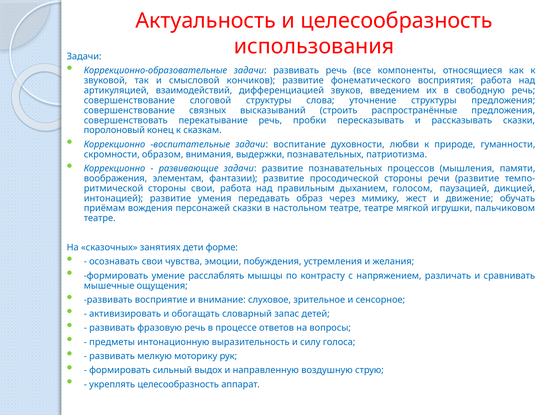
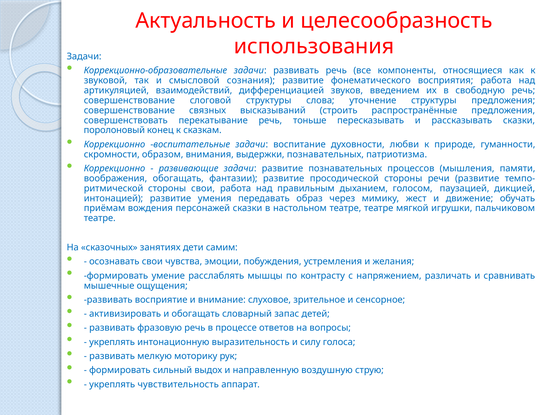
кончиков: кончиков -> сознания
пробки: пробки -> тоньше
воображения элементам: элементам -> обогащать
форме: форме -> самим
предметы at (112, 342): предметы -> укреплять
укреплять целесообразность: целесообразность -> чувствительность
